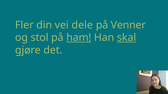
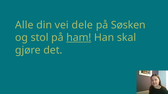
Fler: Fler -> Alle
Venner: Venner -> Søsken
skal underline: present -> none
